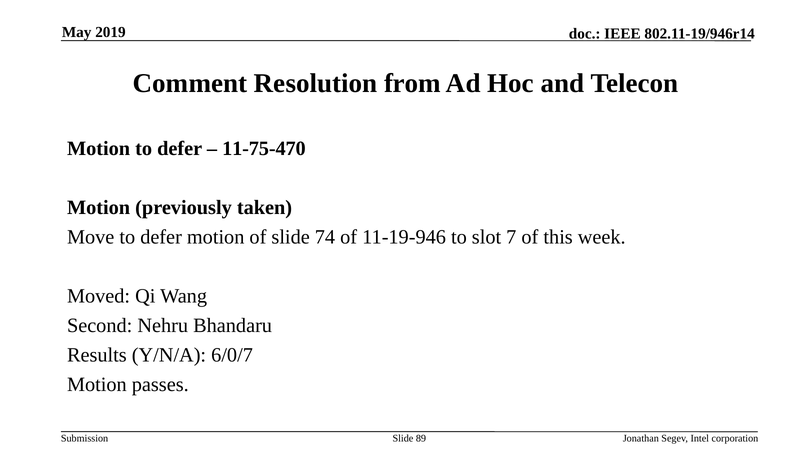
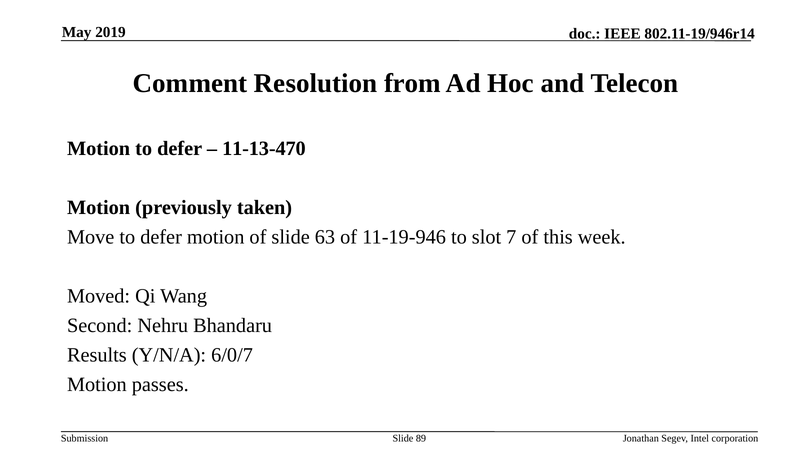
11-75-470: 11-75-470 -> 11-13-470
74: 74 -> 63
